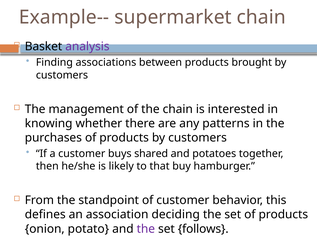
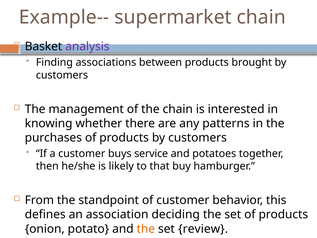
shared: shared -> service
the at (146, 229) colour: purple -> orange
follows: follows -> review
